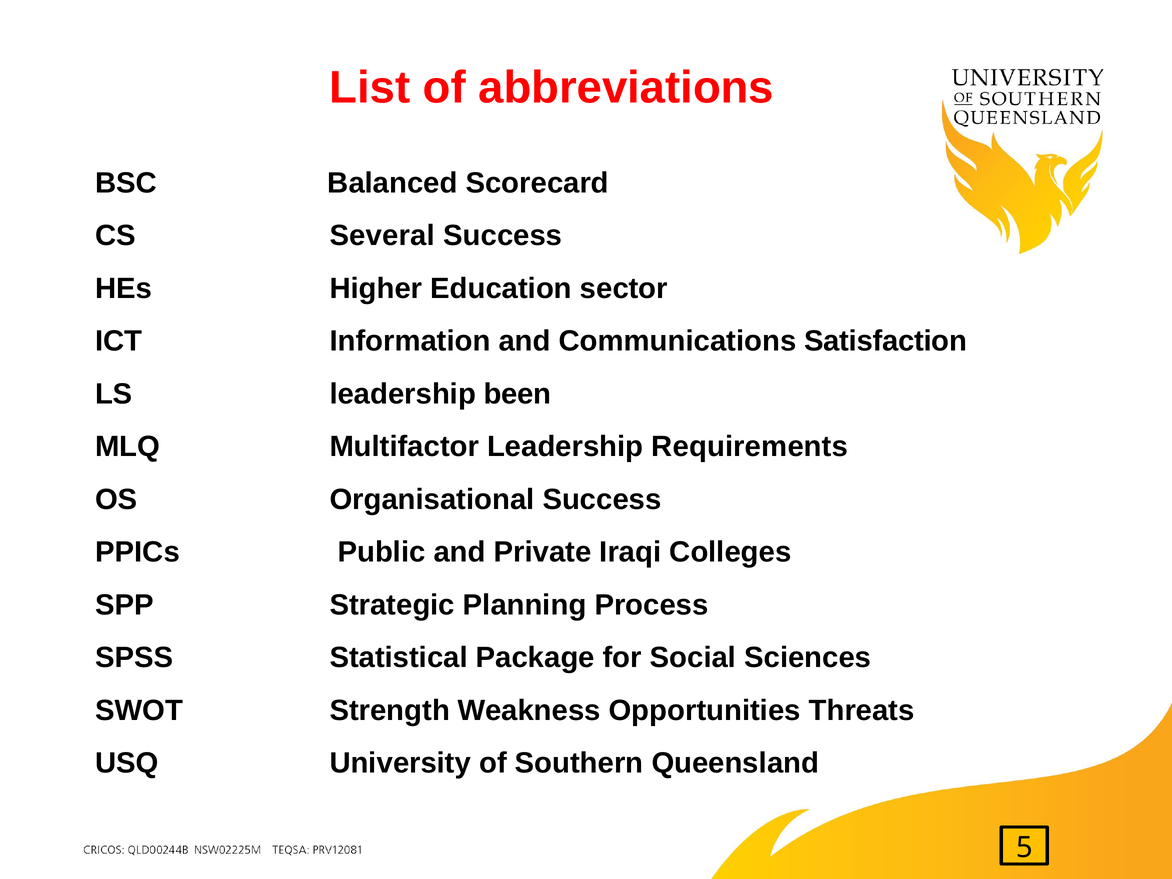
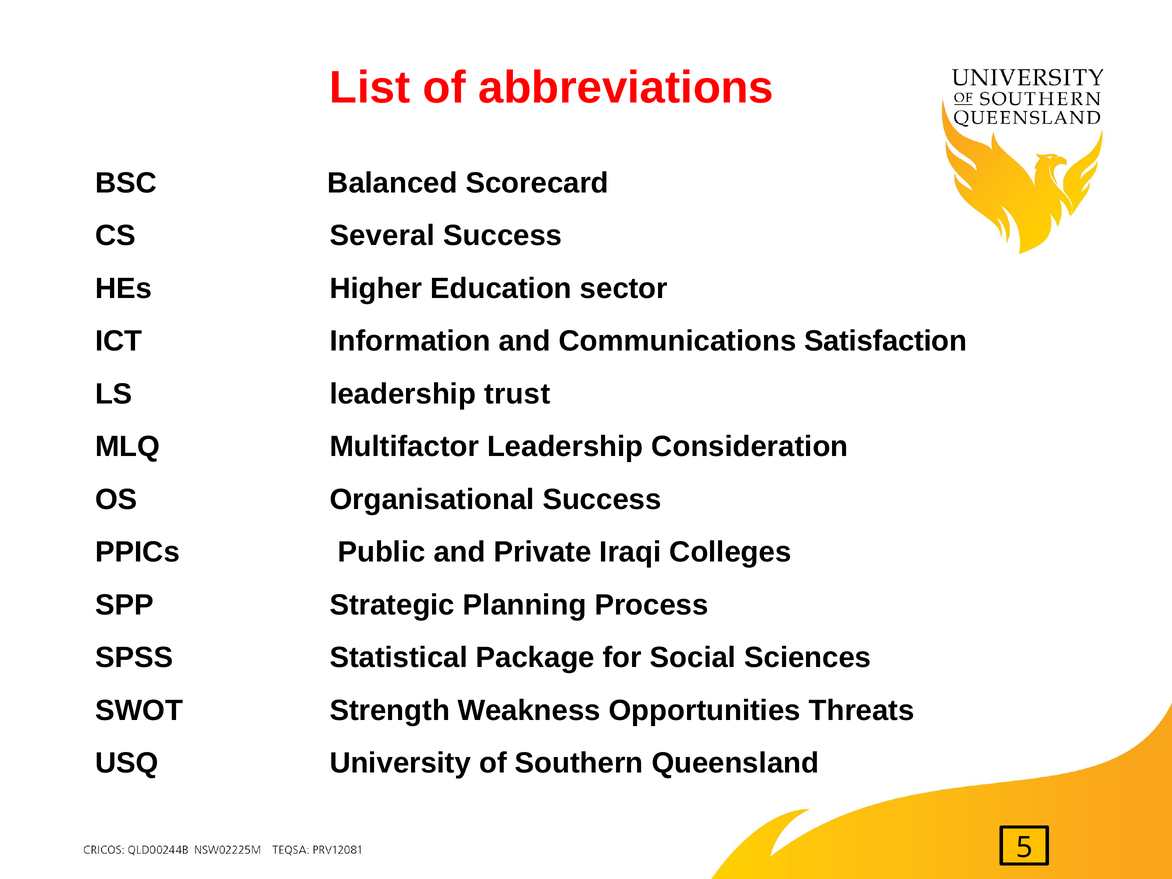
been: been -> trust
Requirements: Requirements -> Consideration
